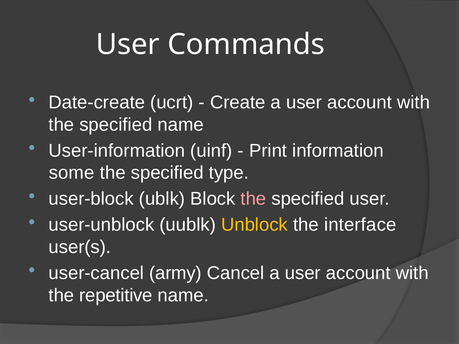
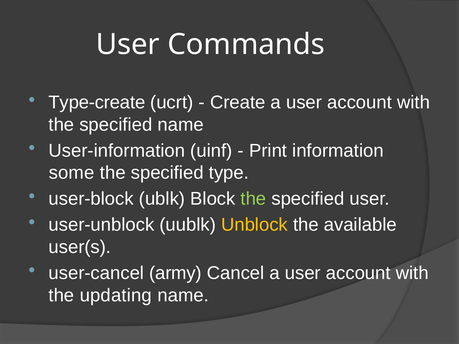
Date-create: Date-create -> Type-create
the at (253, 199) colour: pink -> light green
interface: interface -> available
repetitive: repetitive -> updating
